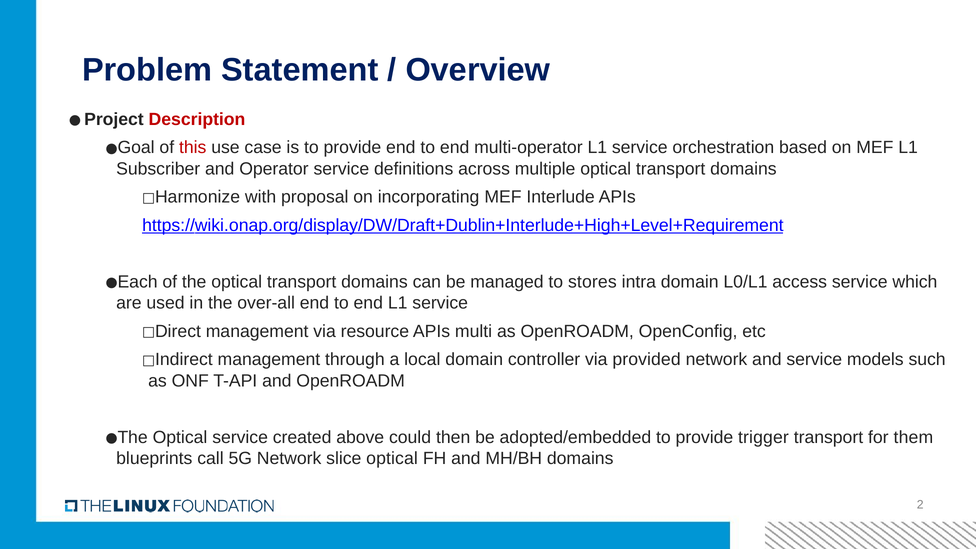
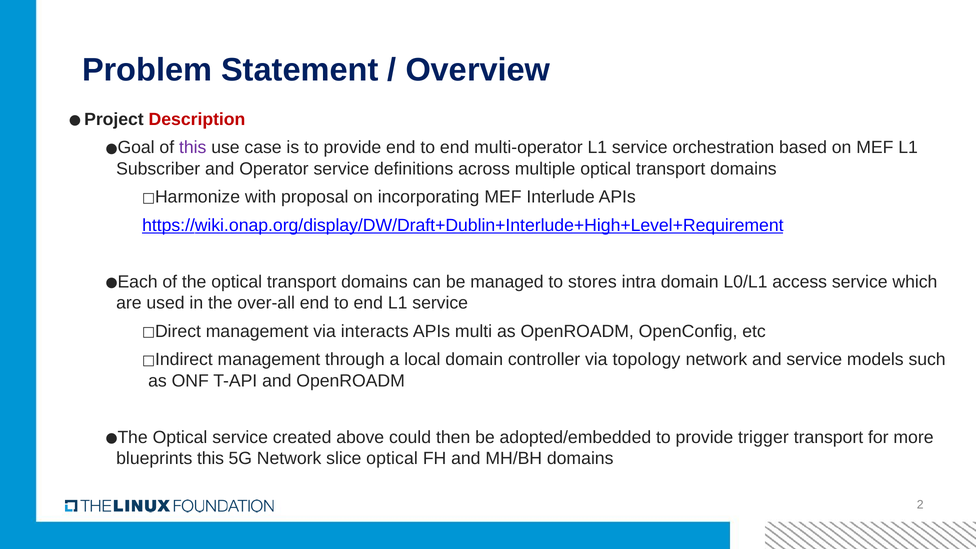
this at (193, 148) colour: red -> purple
resource: resource -> interacts
provided: provided -> topology
them: them -> more
blueprints call: call -> this
